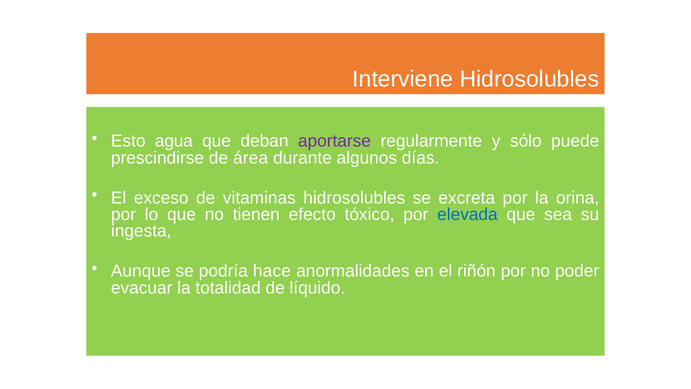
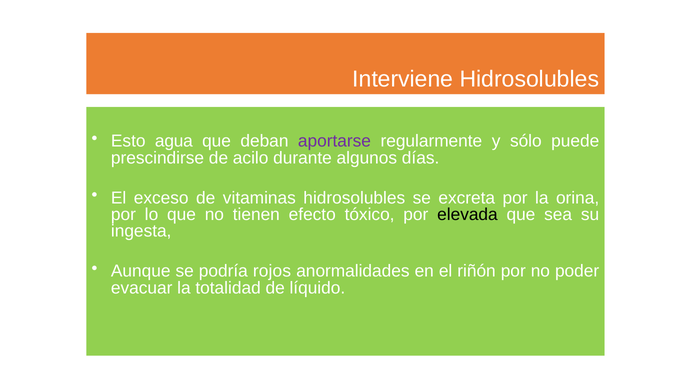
área: área -> acilo
elevada colour: blue -> black
hace: hace -> rojos
